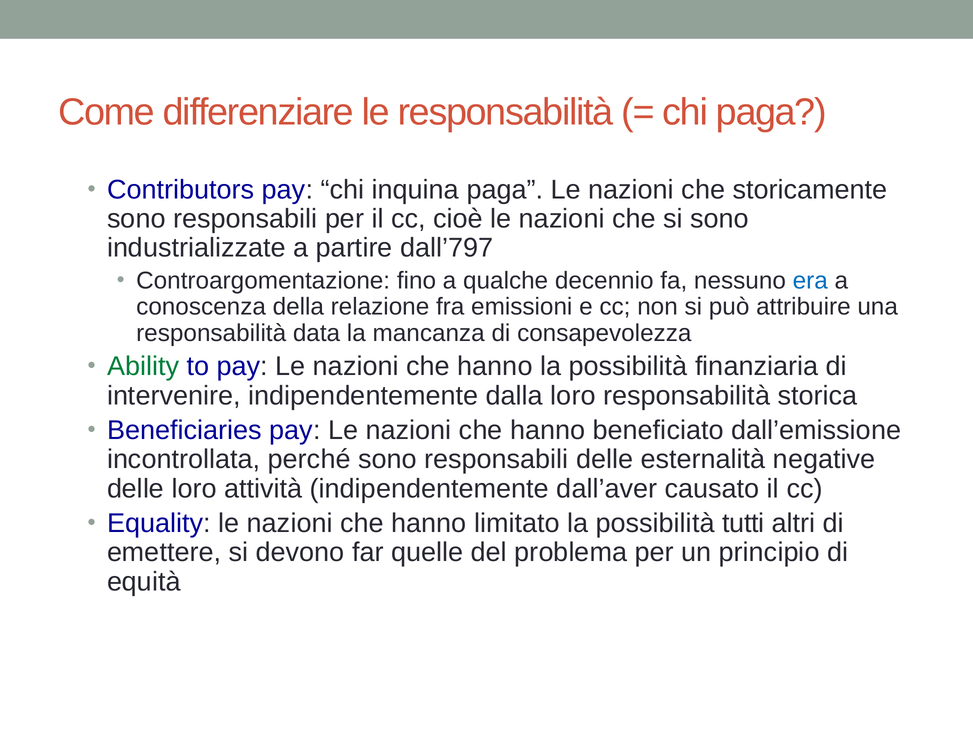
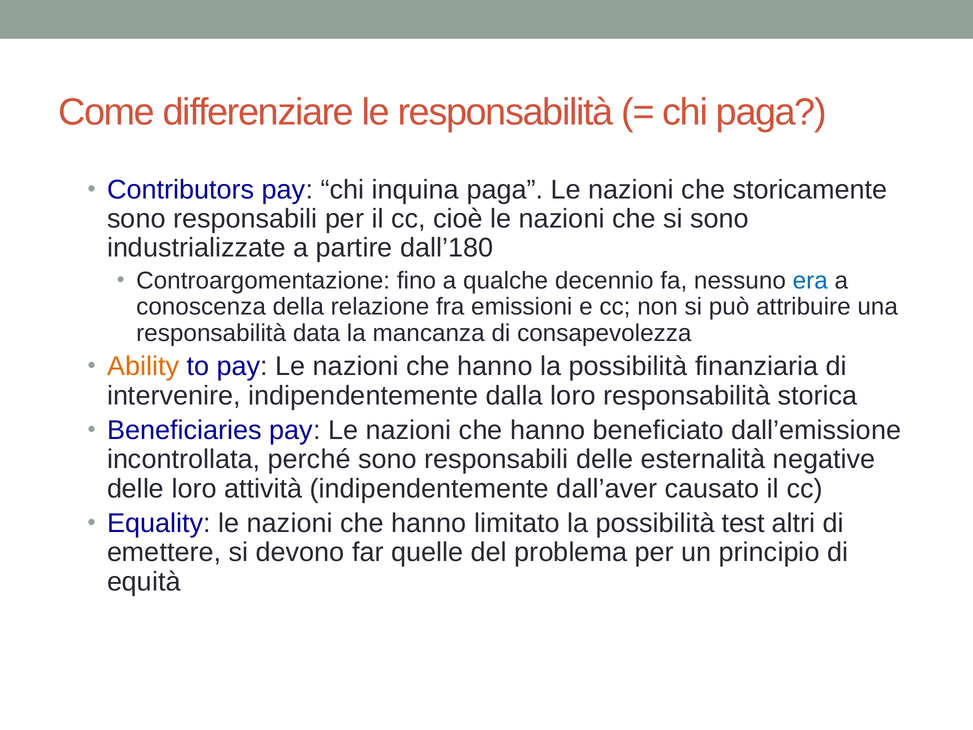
dall’797: dall’797 -> dall’180
Ability colour: green -> orange
tutti: tutti -> test
